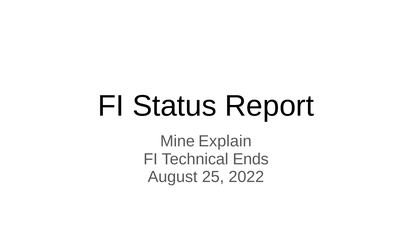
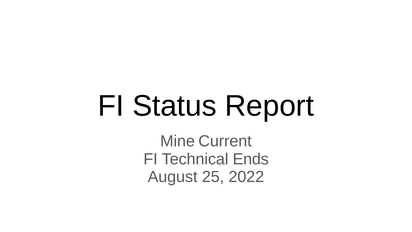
Explain: Explain -> Current
